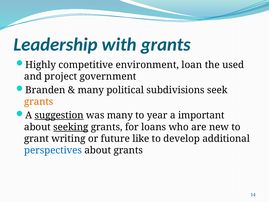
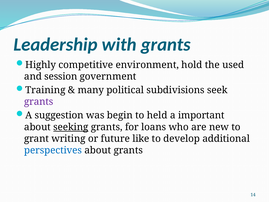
loan: loan -> hold
project: project -> session
Branden: Branden -> Training
grants at (39, 102) colour: orange -> purple
suggestion underline: present -> none
was many: many -> begin
year: year -> held
